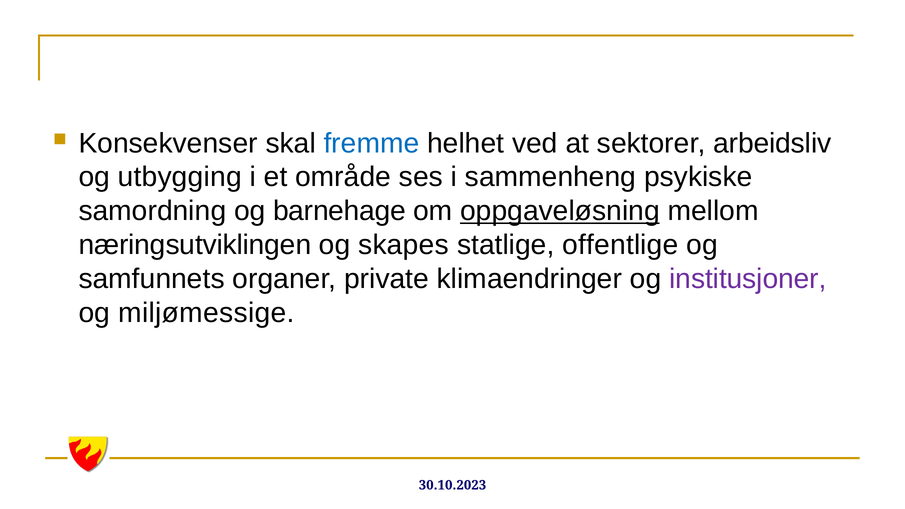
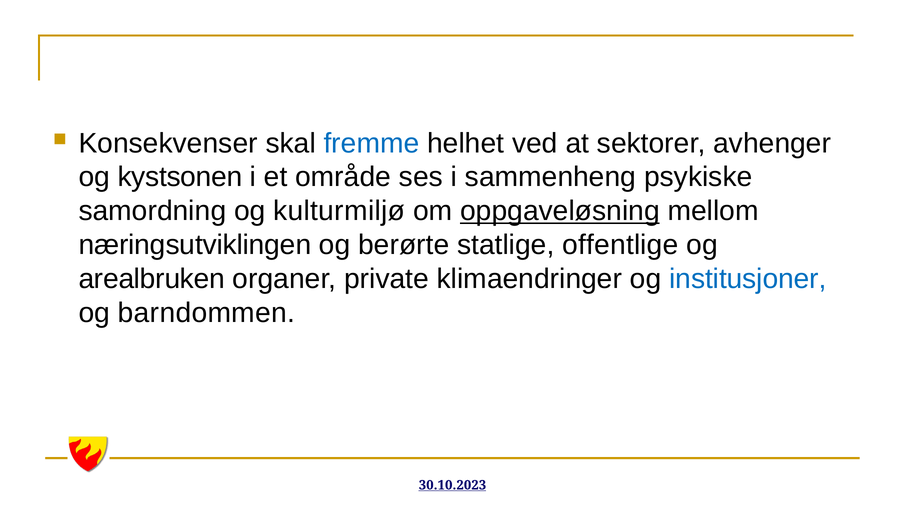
arbeidsliv: arbeidsliv -> avhenger
utbygging: utbygging -> kystsonen
barnehage: barnehage -> kulturmiljø
skapes: skapes -> berørte
samfunnets: samfunnets -> arealbruken
institusjoner colour: purple -> blue
miljømessige: miljømessige -> barndommen
30.10.2023 underline: none -> present
